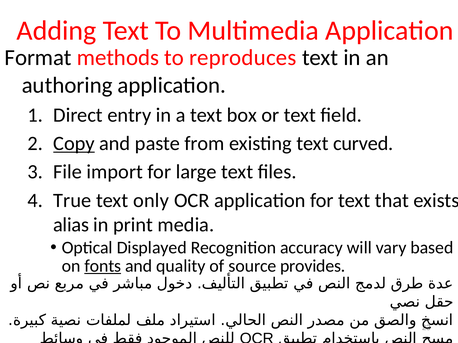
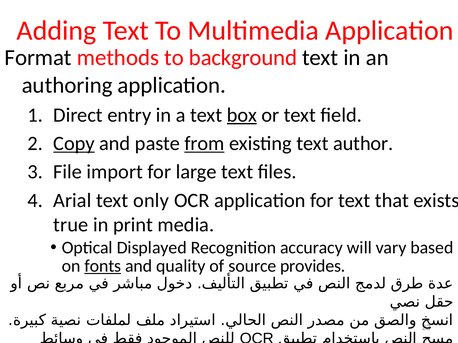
reproduces: reproduces -> background
box underline: none -> present
from underline: none -> present
curved: curved -> author
True: True -> Arial
alias: alias -> true
